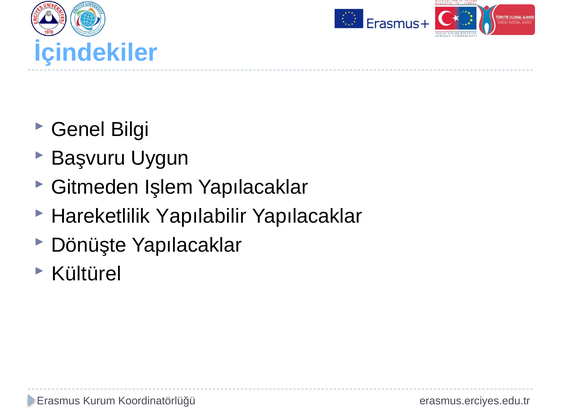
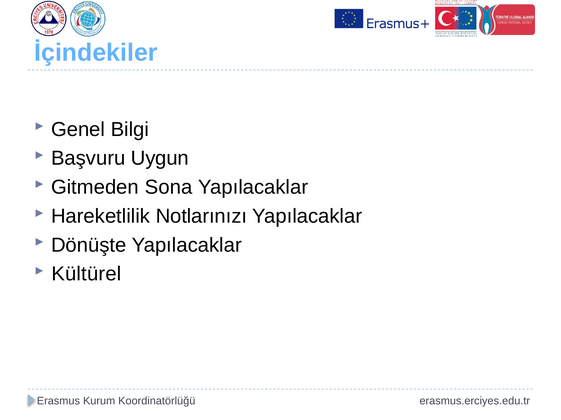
Işlem: Işlem -> Sona
Yapılabilir: Yapılabilir -> Notlarınızı
